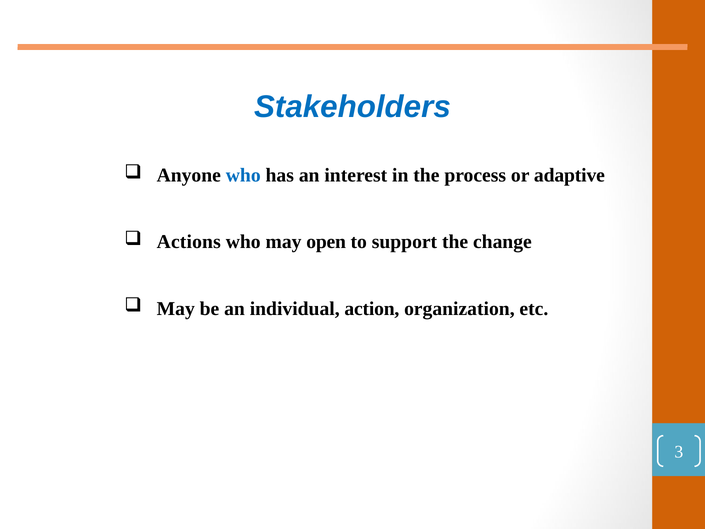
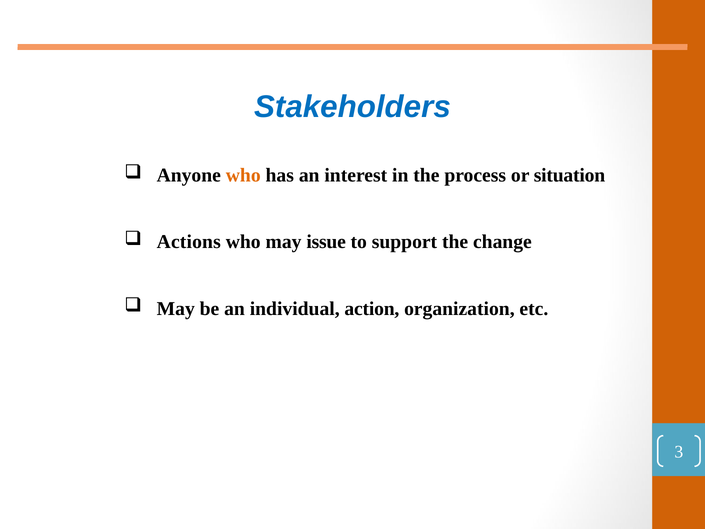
who at (243, 175) colour: blue -> orange
adaptive: adaptive -> situation
open: open -> issue
